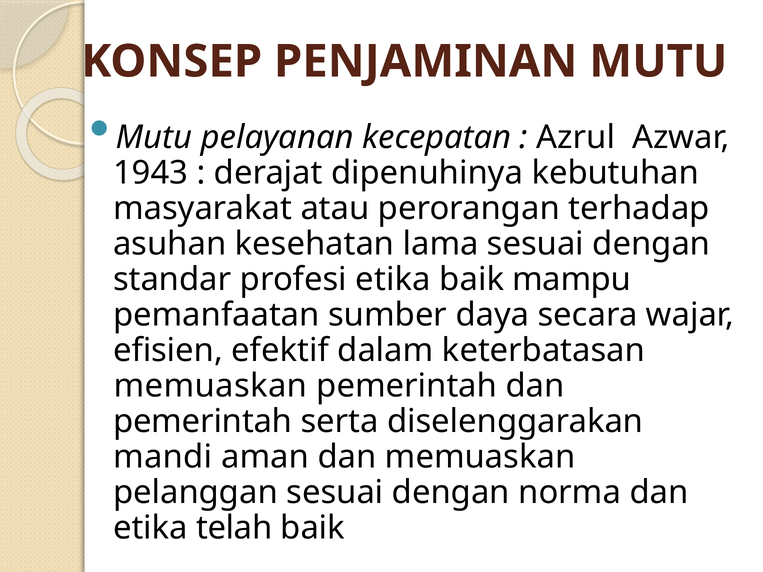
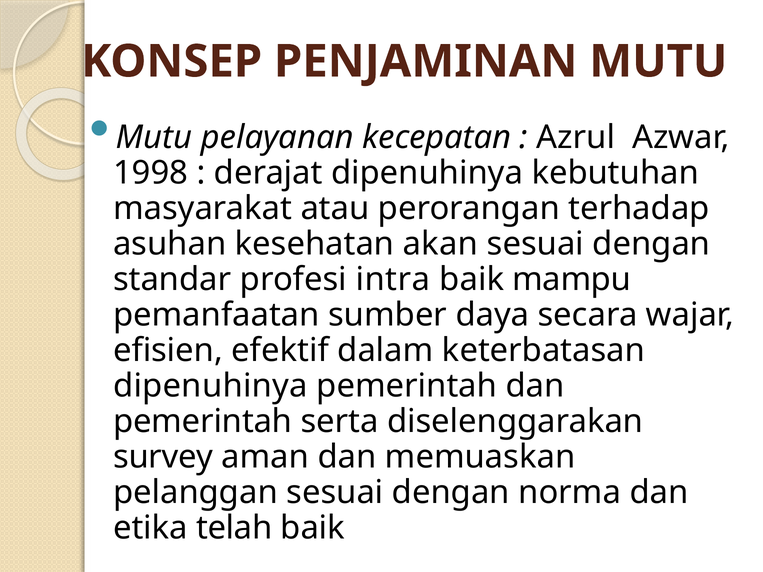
1943: 1943 -> 1998
lama: lama -> akan
profesi etika: etika -> intra
memuaskan at (210, 386): memuaskan -> dipenuhinya
mandi: mandi -> survey
